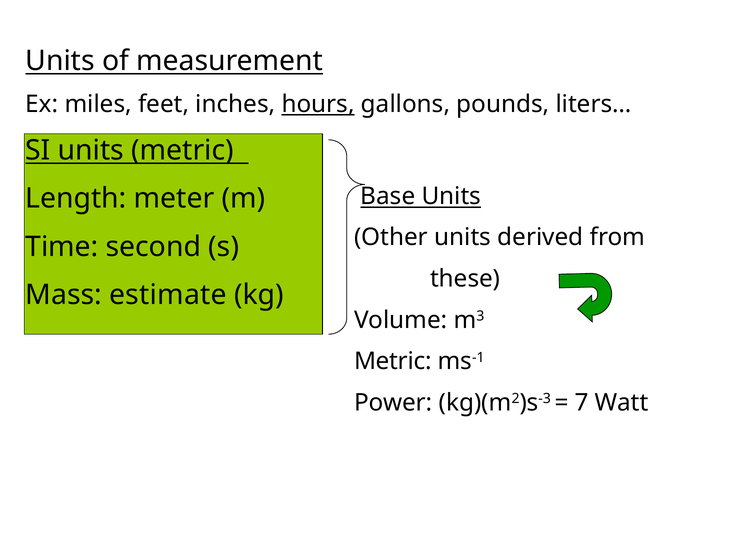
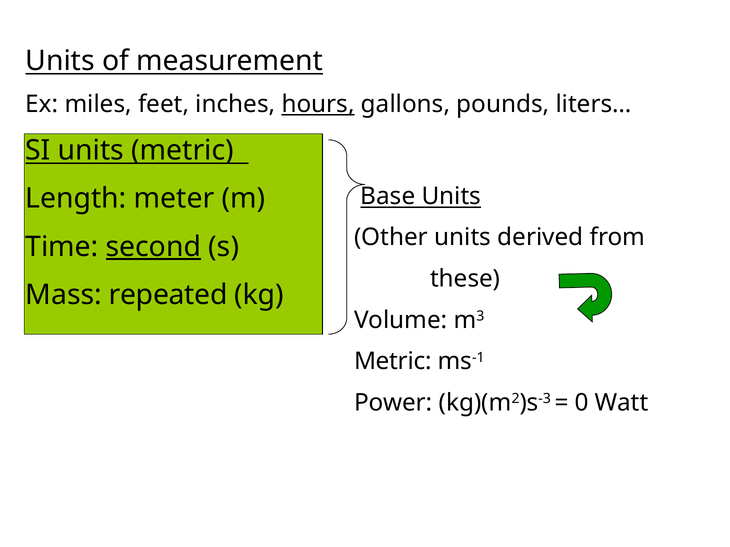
second underline: none -> present
estimate: estimate -> repeated
7: 7 -> 0
